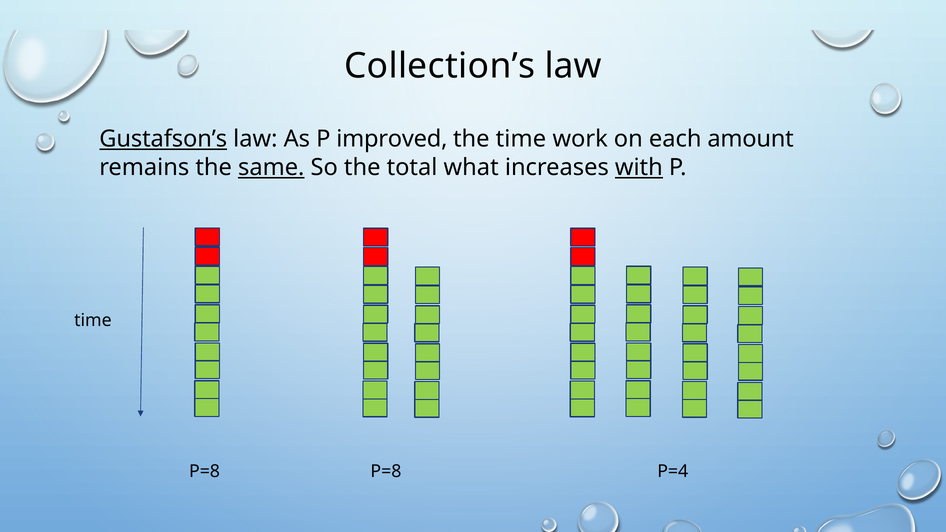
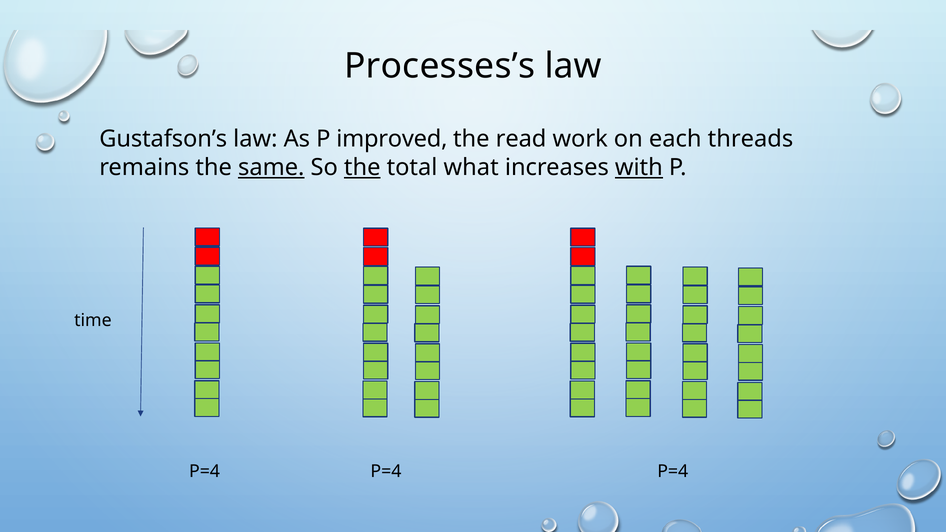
Collection’s: Collection’s -> Processes’s
Gustafson’s underline: present -> none
the time: time -> read
amount: amount -> threads
the at (362, 168) underline: none -> present
P=8 at (205, 472): P=8 -> P=4
P=8 at (386, 472): P=8 -> P=4
